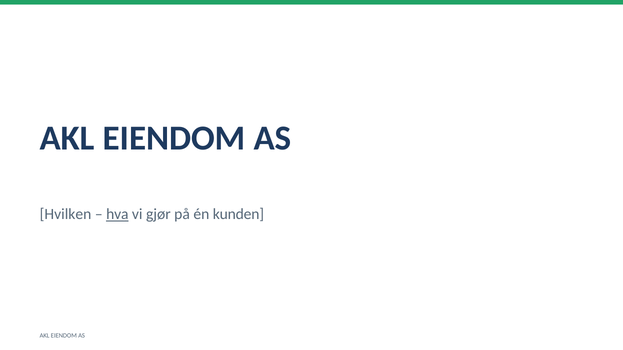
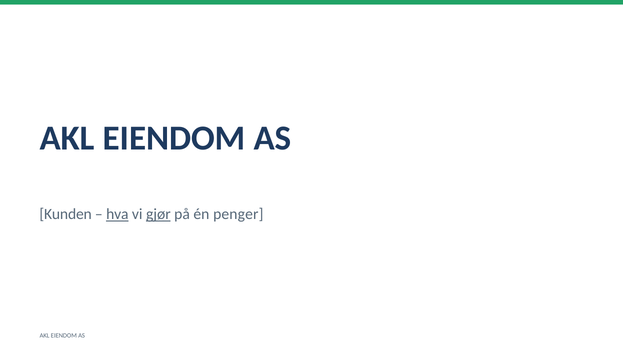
Hvilken: Hvilken -> Kunden
gjør underline: none -> present
kunden: kunden -> penger
